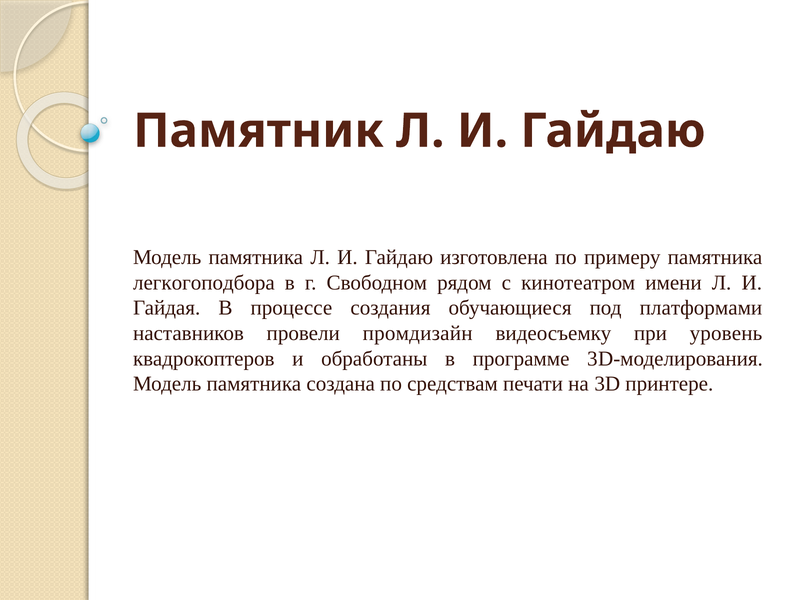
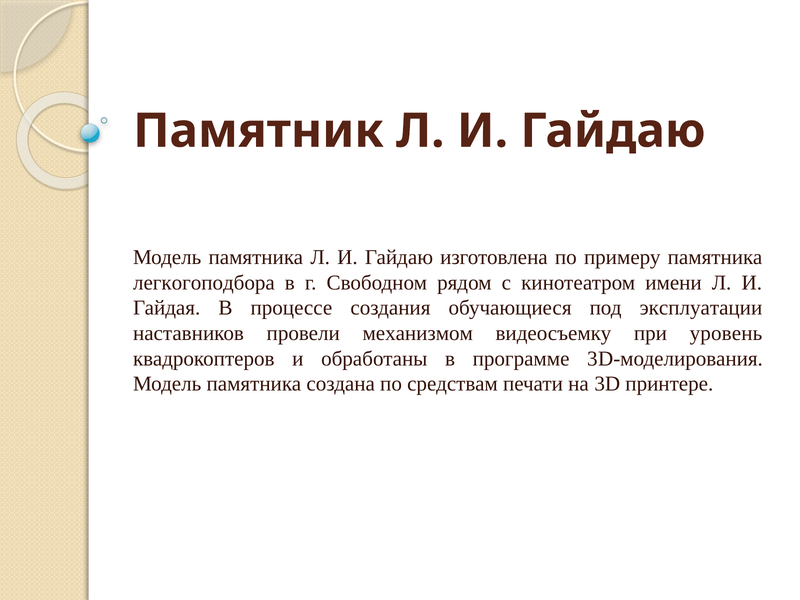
платформами: платформами -> эксплуатации
промдизайн: промдизайн -> механизмом
